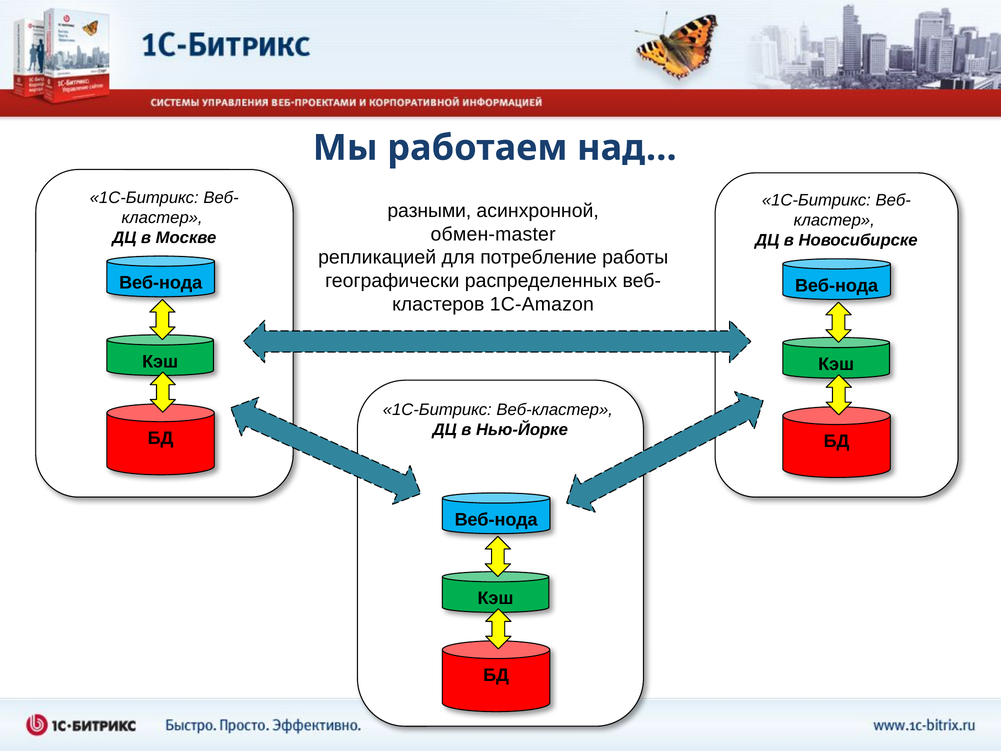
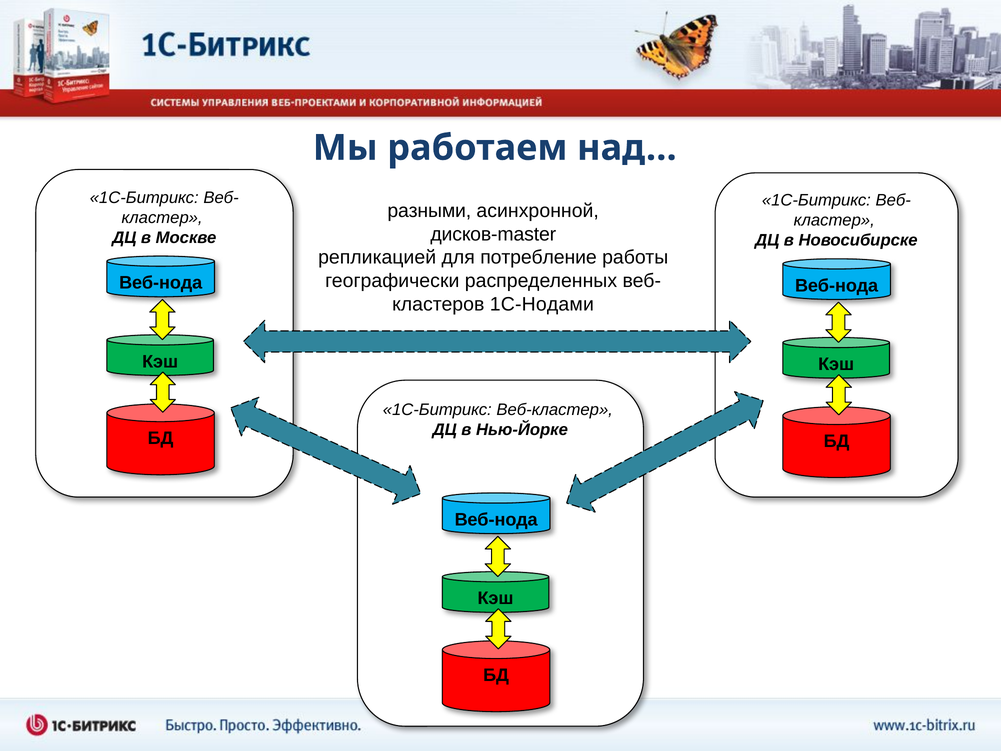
обмен-master: обмен-master -> дисков-master
1С-Amazon: 1С-Amazon -> 1С-Нодами
